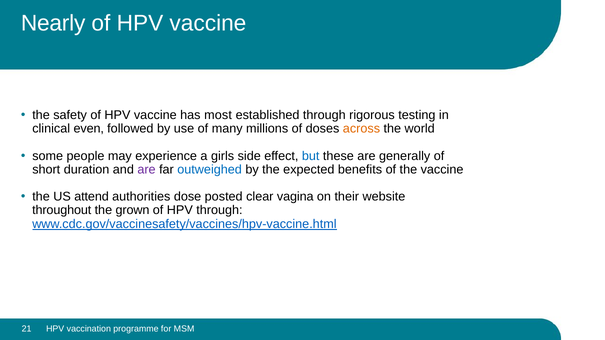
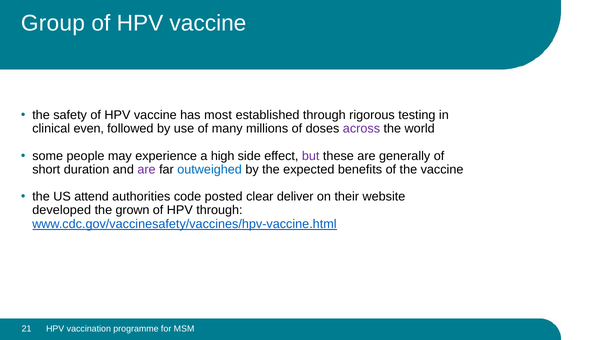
Nearly: Nearly -> Group
across colour: orange -> purple
girls: girls -> high
but colour: blue -> purple
dose: dose -> code
vagina: vagina -> deliver
throughout: throughout -> developed
